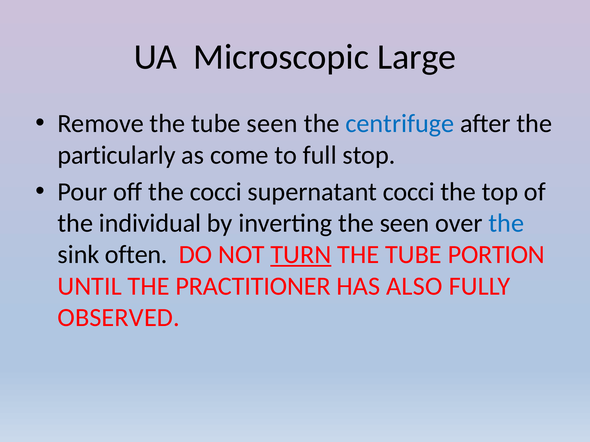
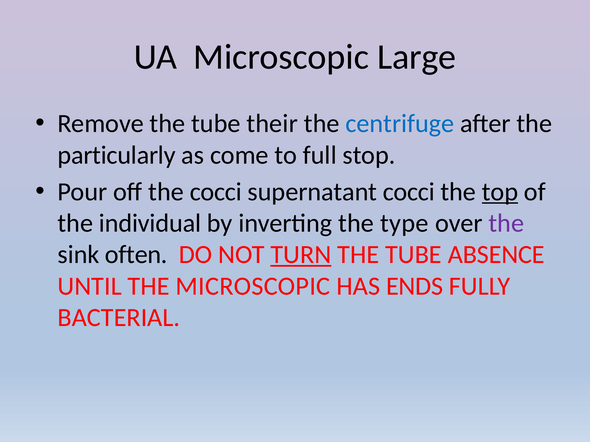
tube seen: seen -> their
top underline: none -> present
the seen: seen -> type
the at (506, 223) colour: blue -> purple
PORTION: PORTION -> ABSENCE
THE PRACTITIONER: PRACTITIONER -> MICROSCOPIC
ALSO: ALSO -> ENDS
OBSERVED: OBSERVED -> BACTERIAL
